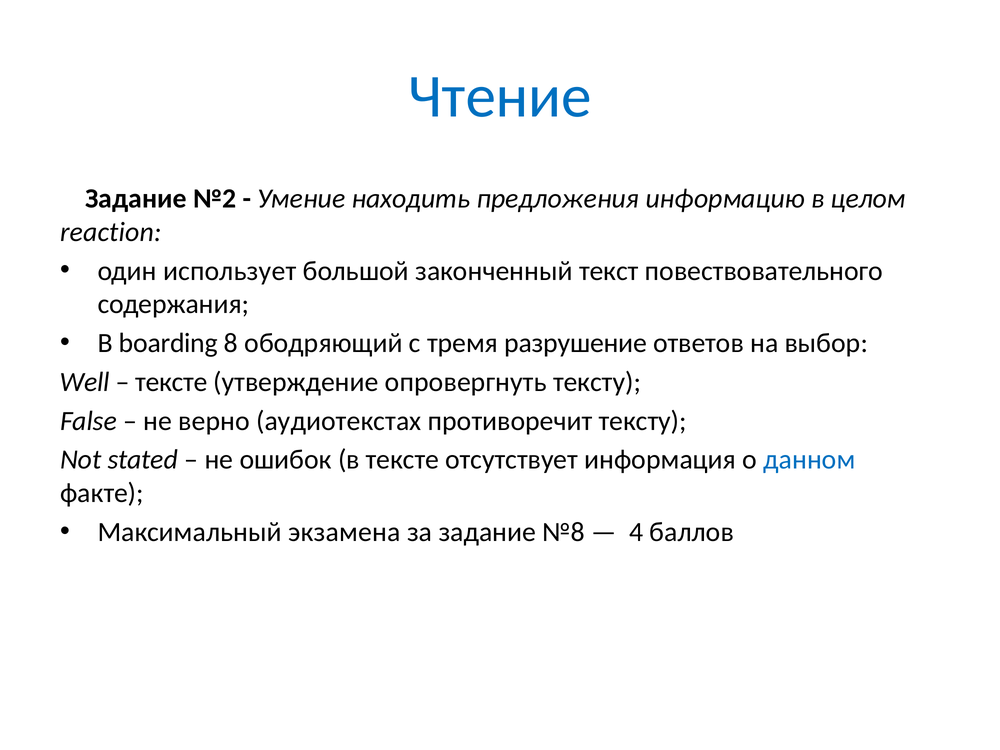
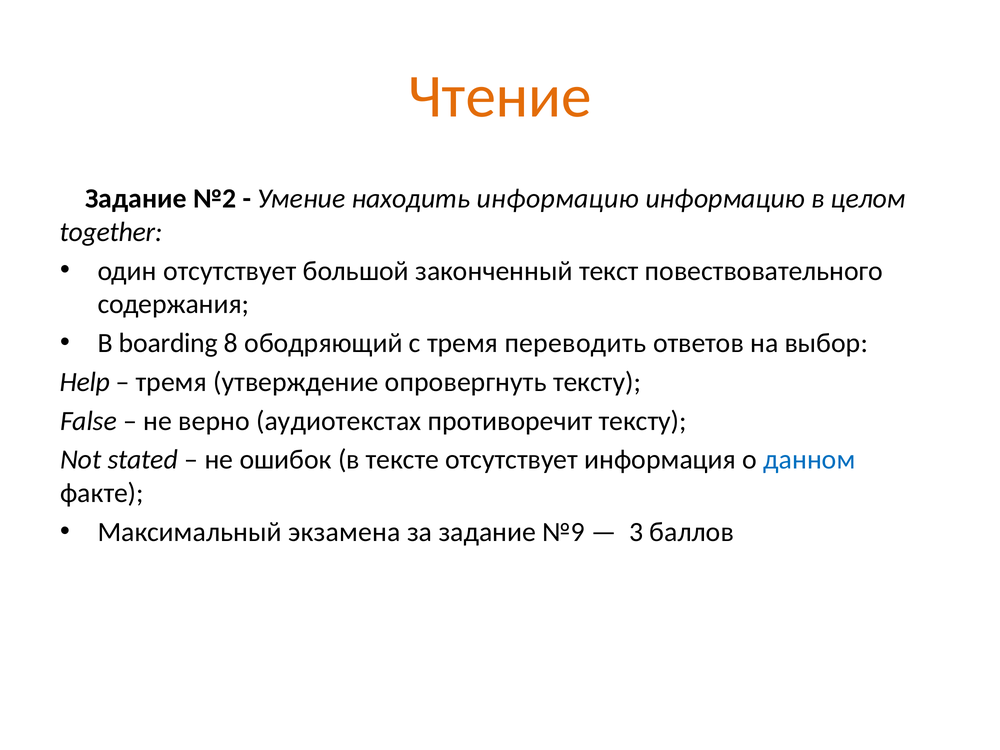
Чтение colour: blue -> orange
находить предложения: предложения -> информацию
reaction: reaction -> together
один использует: использует -> отсутствует
разрушение: разрушение -> переводить
Well: Well -> Help
тексте at (171, 382): тексте -> тремя
№8: №8 -> №9
4: 4 -> 3
